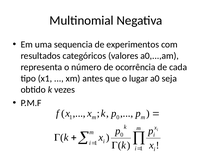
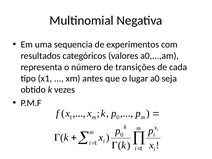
ocorrência: ocorrência -> transições
